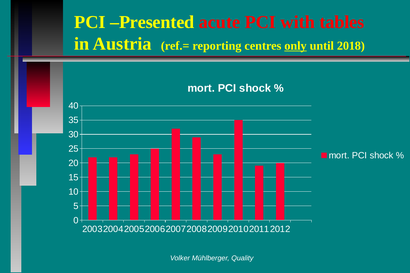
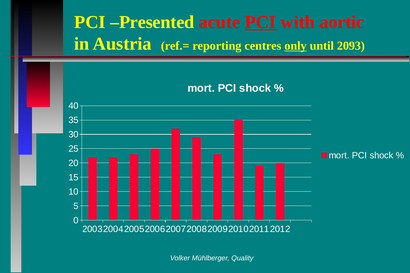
PCI at (260, 22) underline: none -> present
tables: tables -> aortic
2018: 2018 -> 2093
